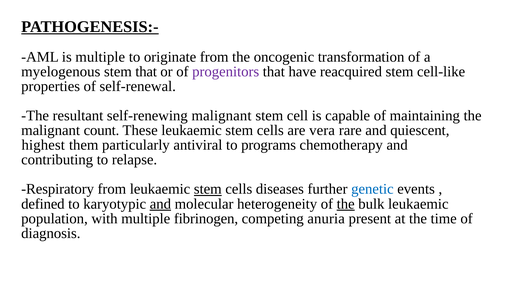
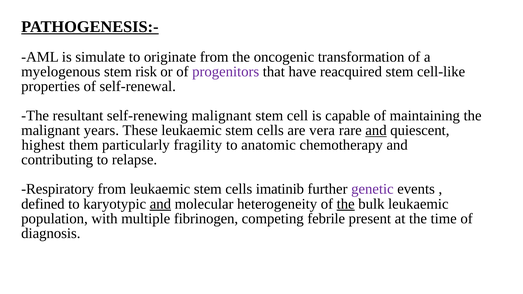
is multiple: multiple -> simulate
stem that: that -> risk
count: count -> years
and at (376, 130) underline: none -> present
antiviral: antiviral -> fragility
programs: programs -> anatomic
stem at (208, 189) underline: present -> none
diseases: diseases -> imatinib
genetic colour: blue -> purple
anuria: anuria -> febrile
